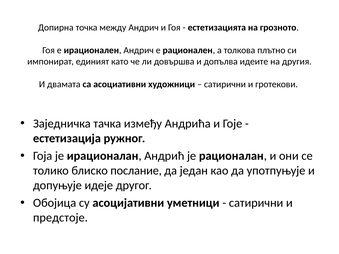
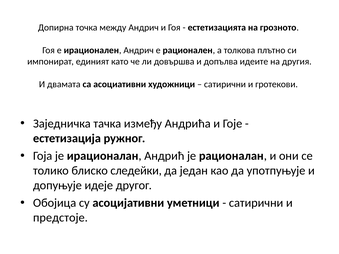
послание: послание -> следейки
